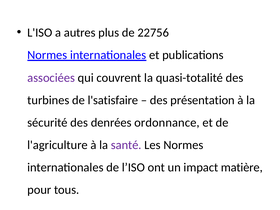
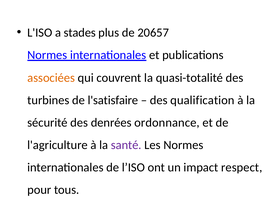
autres: autres -> stades
22756: 22756 -> 20657
associées colour: purple -> orange
présentation: présentation -> qualification
matière: matière -> respect
